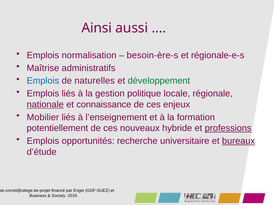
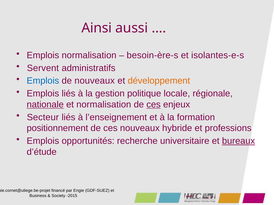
régionale-e-s: régionale-e-s -> isolantes-e-s
Maîtrise: Maîtrise -> Servent
de naturelles: naturelles -> nouveaux
développement colour: green -> orange
et connaissance: connaissance -> normalisation
ces at (154, 105) underline: none -> present
Mobilier: Mobilier -> Secteur
potentiellement: potentiellement -> positionnement
professions underline: present -> none
